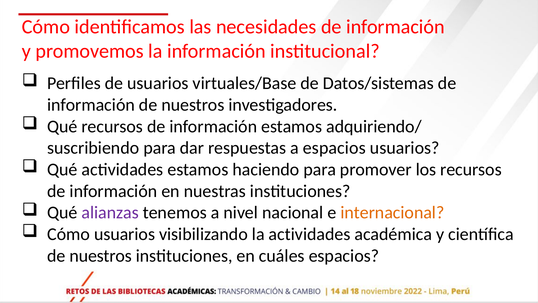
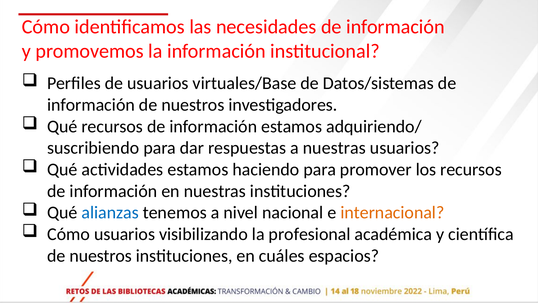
a espacios: espacios -> nuestras
alianzas colour: purple -> blue
la actividades: actividades -> profesional
